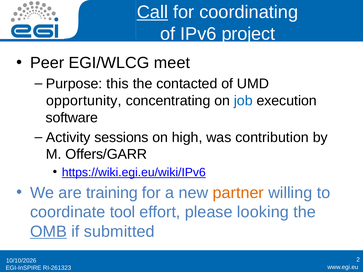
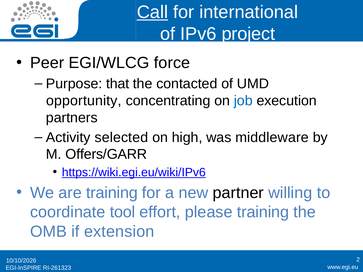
coordinating: coordinating -> international
meet: meet -> force
this: this -> that
software: software -> partners
sessions: sessions -> selected
contribution: contribution -> middleware
partner colour: orange -> black
please looking: looking -> training
OMB underline: present -> none
submitted: submitted -> extension
